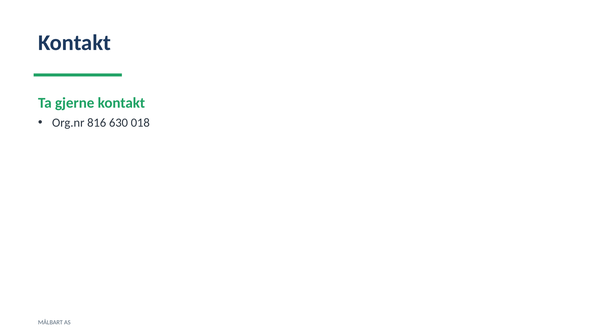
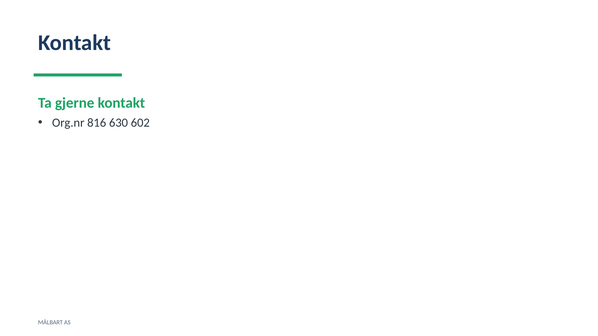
018: 018 -> 602
